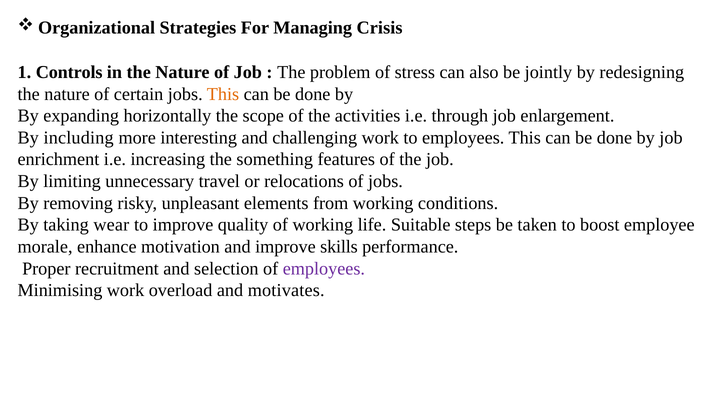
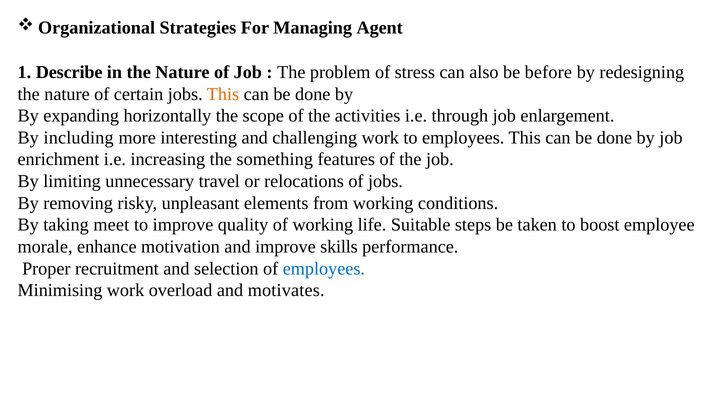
Crisis: Crisis -> Agent
Controls: Controls -> Describe
jointly: jointly -> before
wear: wear -> meet
employees at (324, 269) colour: purple -> blue
